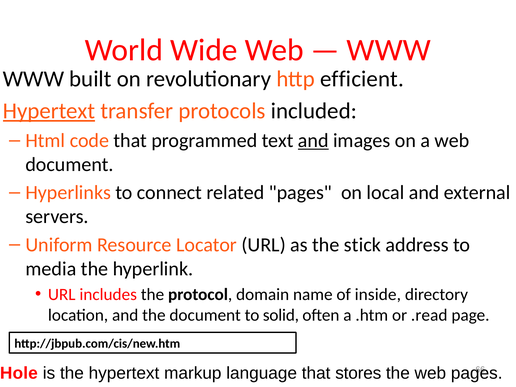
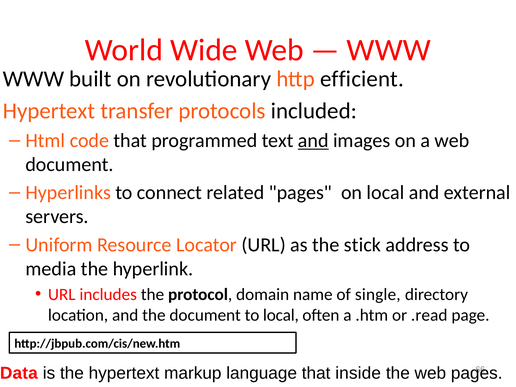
Hypertext at (49, 111) underline: present -> none
inside: inside -> single
to solid: solid -> local
Hole: Hole -> Data
stores: stores -> inside
